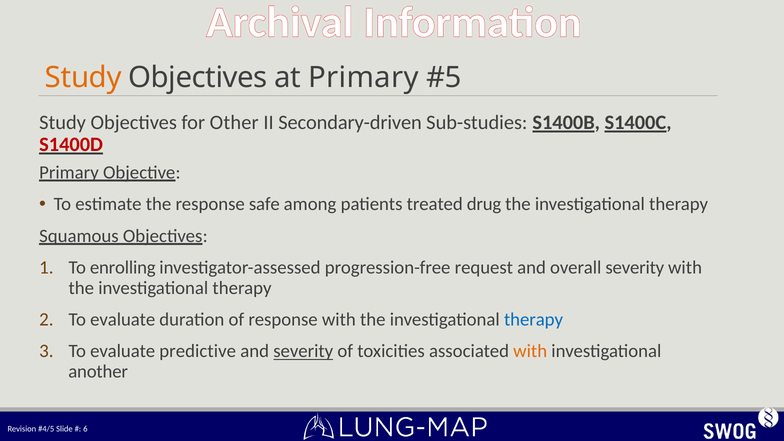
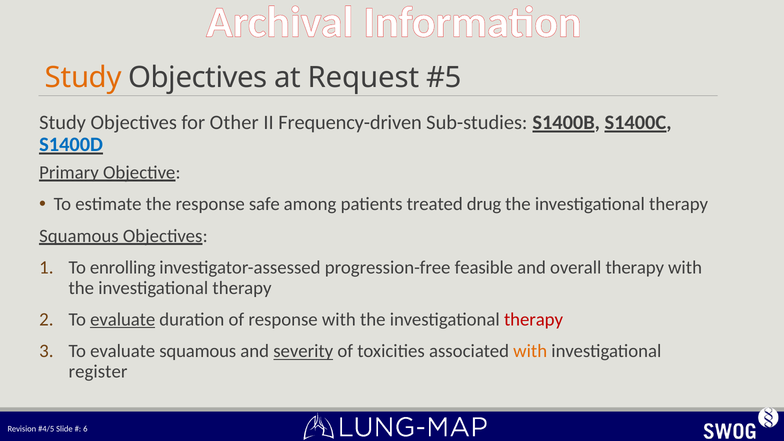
at Primary: Primary -> Request
Secondary-driven: Secondary-driven -> Frequency-driven
S1400D colour: red -> blue
request: request -> feasible
overall severity: severity -> therapy
evaluate at (123, 320) underline: none -> present
therapy at (534, 320) colour: blue -> red
evaluate predictive: predictive -> squamous
another: another -> register
